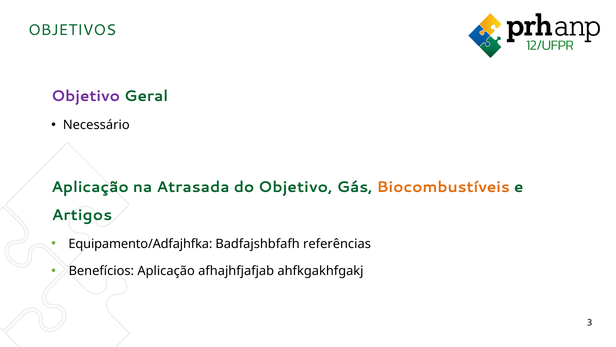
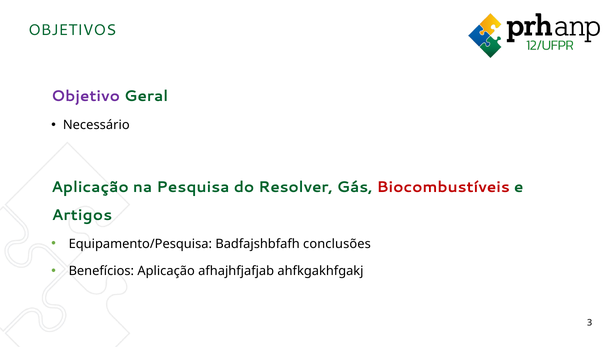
Atrasada: Atrasada -> Pesquisa
do Objetivo: Objetivo -> Resolver
Biocombustíveis colour: orange -> red
Equipamento/Adfajhfka: Equipamento/Adfajhfka -> Equipamento/Pesquisa
referências: referências -> conclusões
